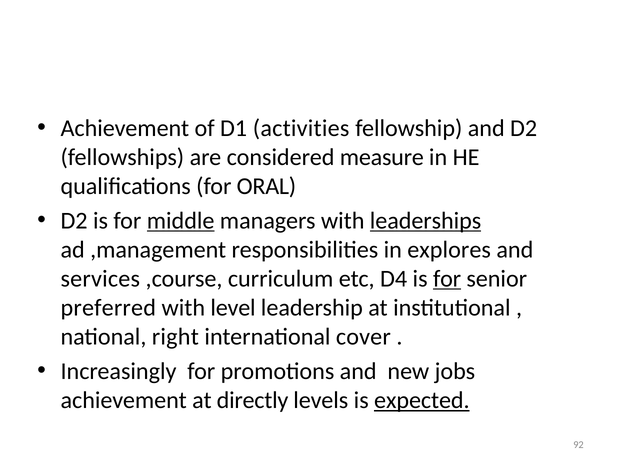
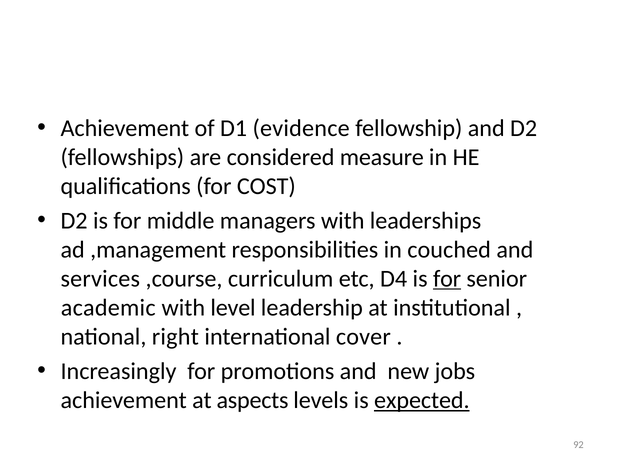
activities: activities -> evidence
ORAL: ORAL -> COST
middle underline: present -> none
leaderships underline: present -> none
explores: explores -> couched
preferred: preferred -> academic
directly: directly -> aspects
